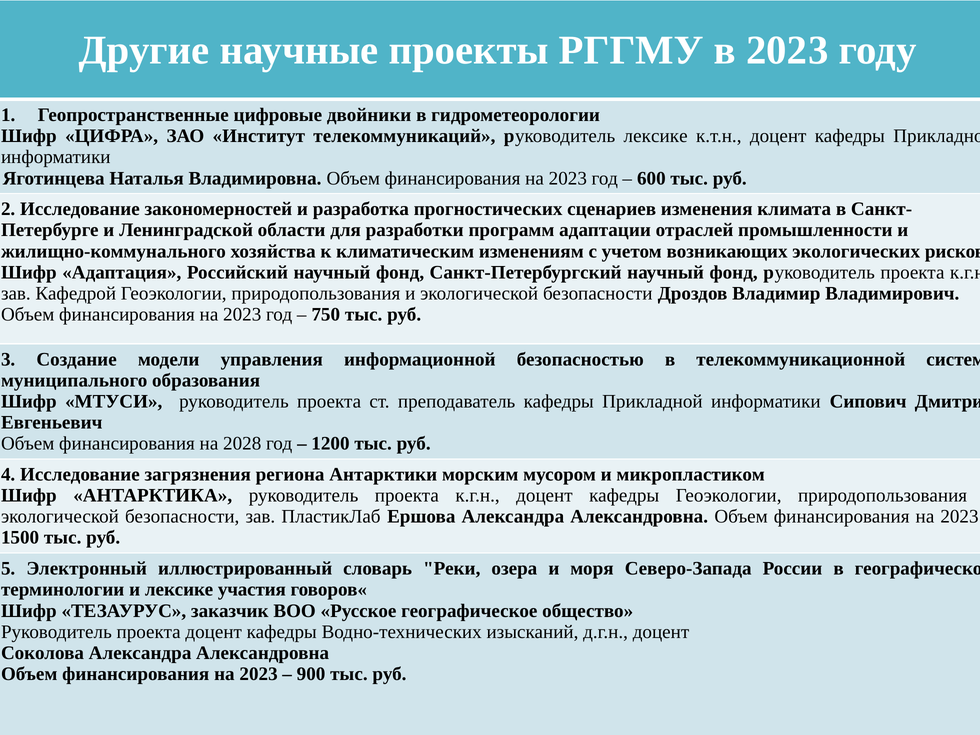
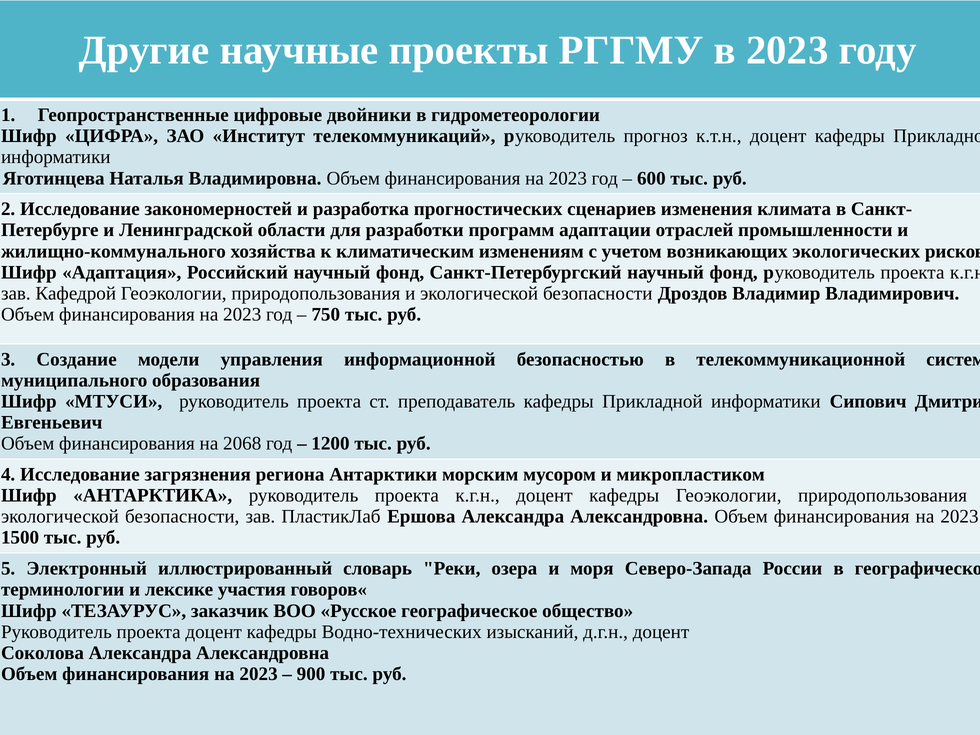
руководитель лексике: лексике -> прогноз
2028: 2028 -> 2068
